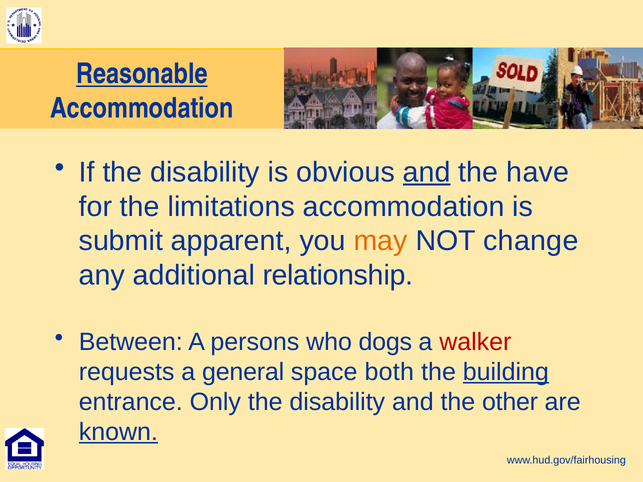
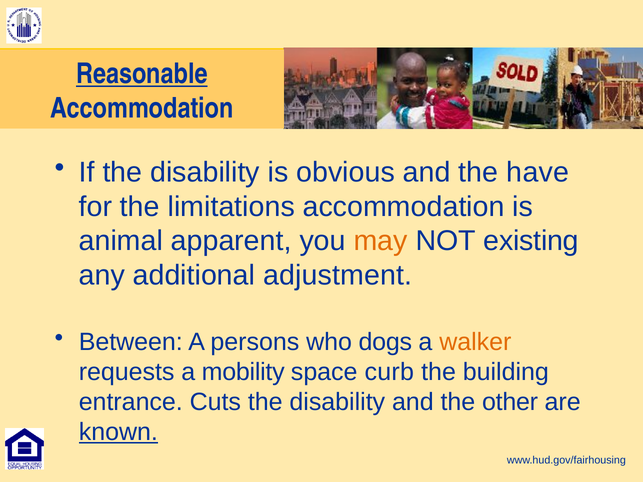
and at (427, 172) underline: present -> none
submit: submit -> animal
change: change -> existing
relationship: relationship -> adjustment
walker colour: red -> orange
general: general -> mobility
both: both -> curb
building underline: present -> none
Only: Only -> Cuts
